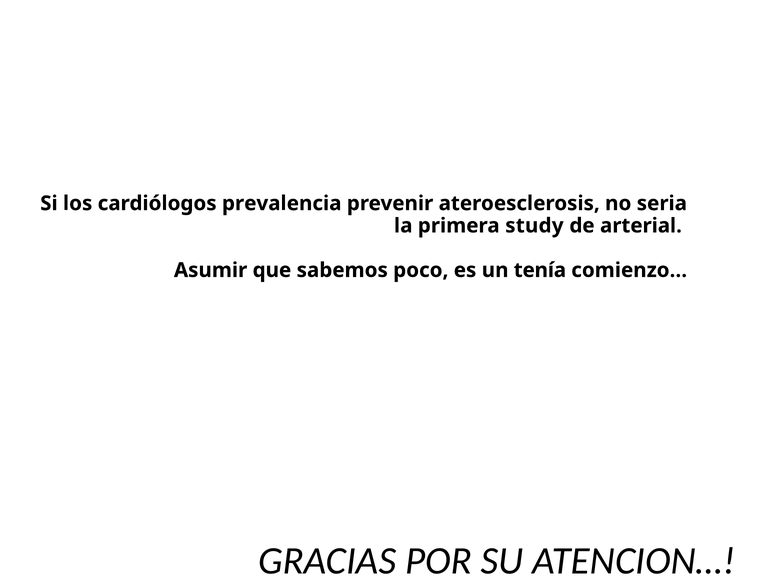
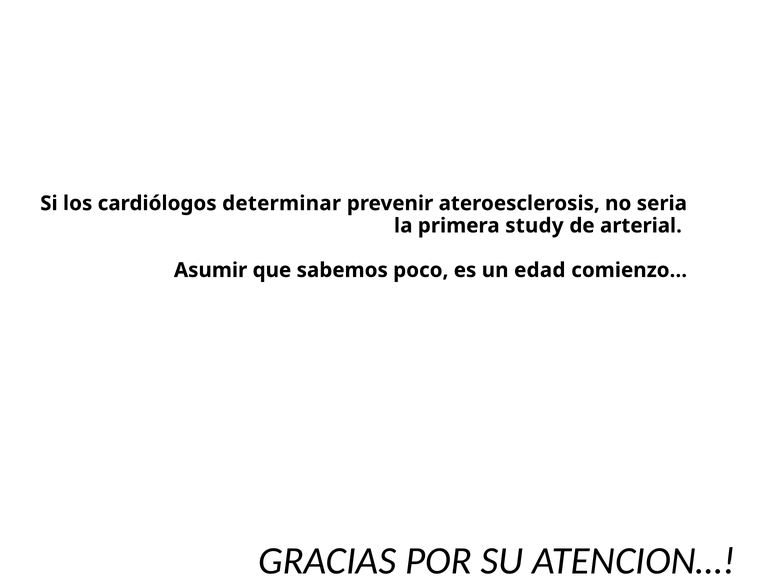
prevalencia: prevalencia -> determinar
tenía: tenía -> edad
